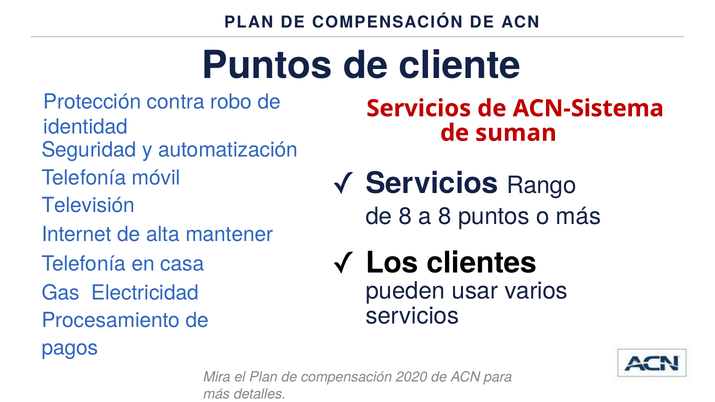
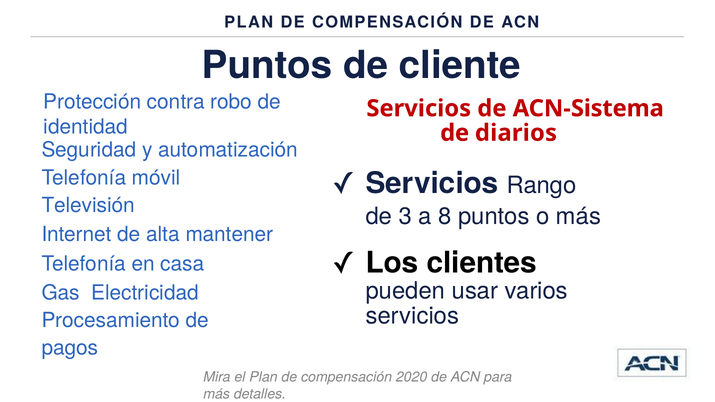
suman: suman -> diarios
de 8: 8 -> 3
